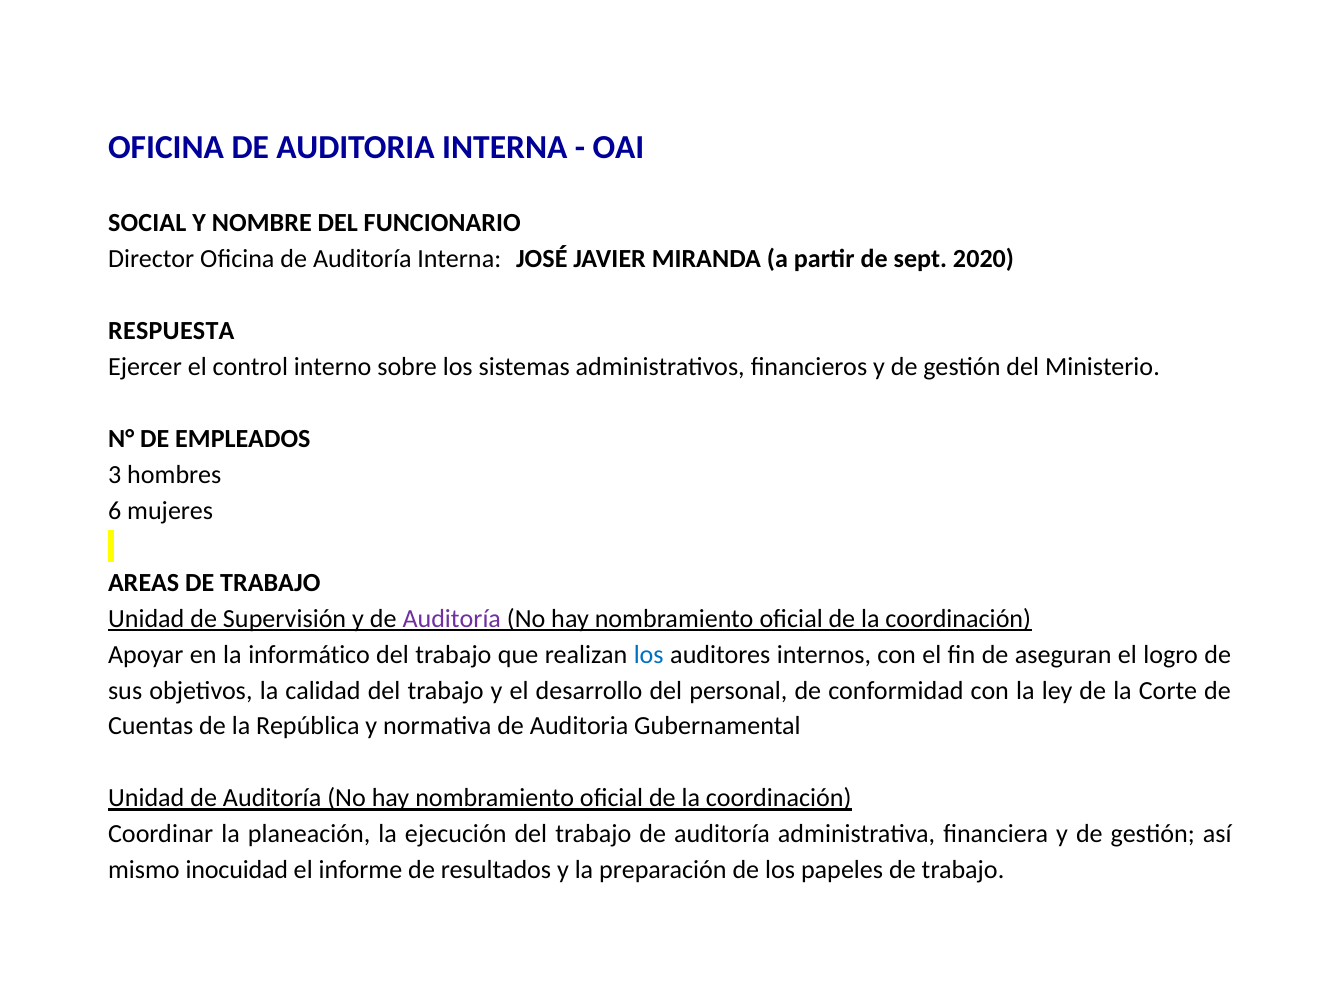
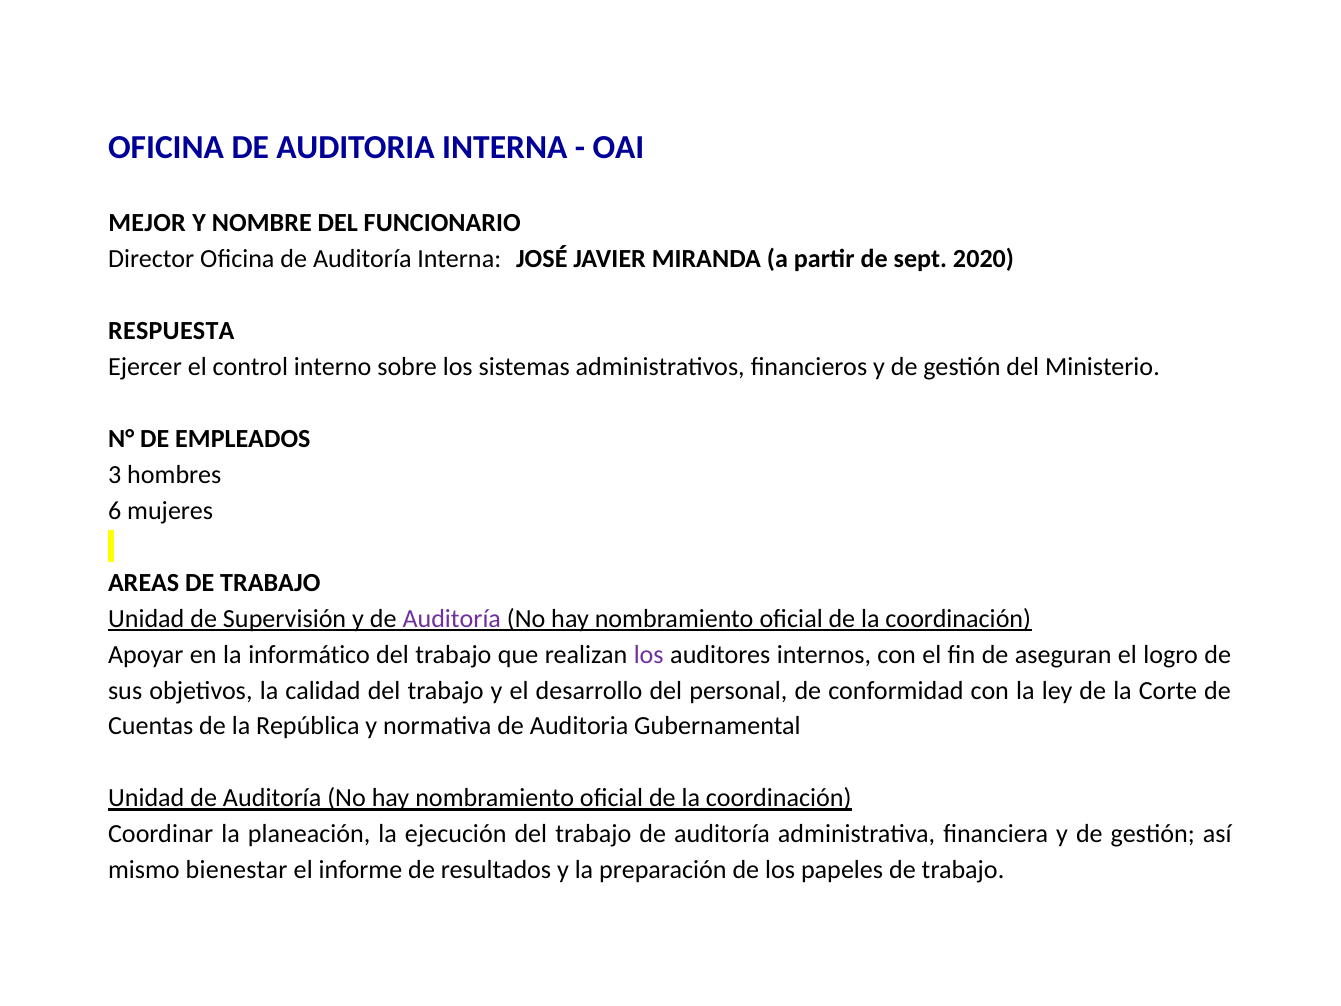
SOCIAL: SOCIAL -> MEJOR
los at (649, 654) colour: blue -> purple
inocuidad: inocuidad -> bienestar
